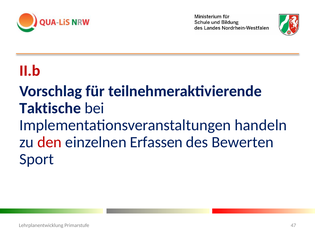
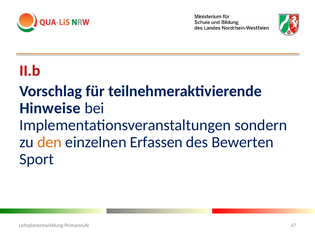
Taktische: Taktische -> Hinweise
handeln: handeln -> sondern
den colour: red -> orange
